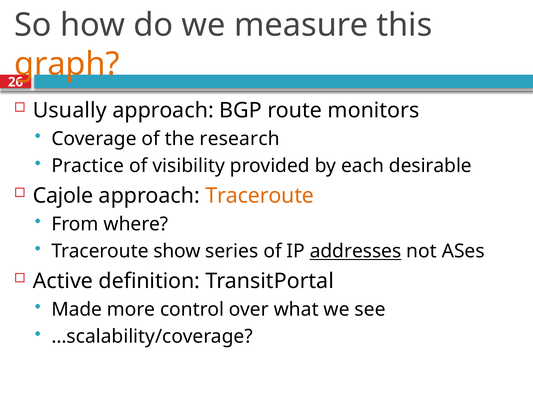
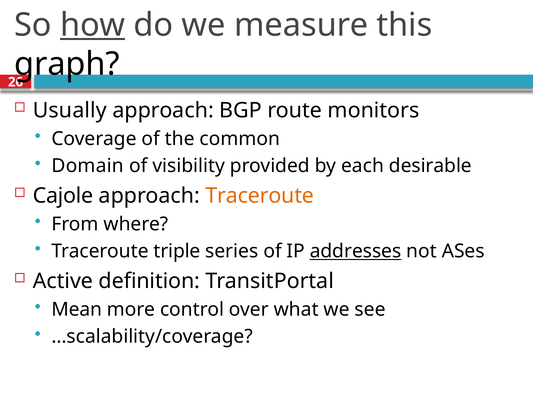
how underline: none -> present
graph colour: orange -> black
research: research -> common
Practice: Practice -> Domain
show: show -> triple
Made: Made -> Mean
